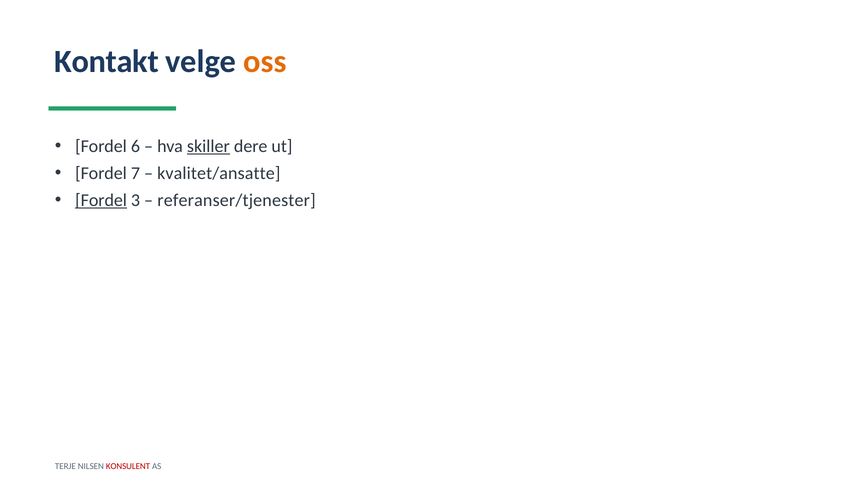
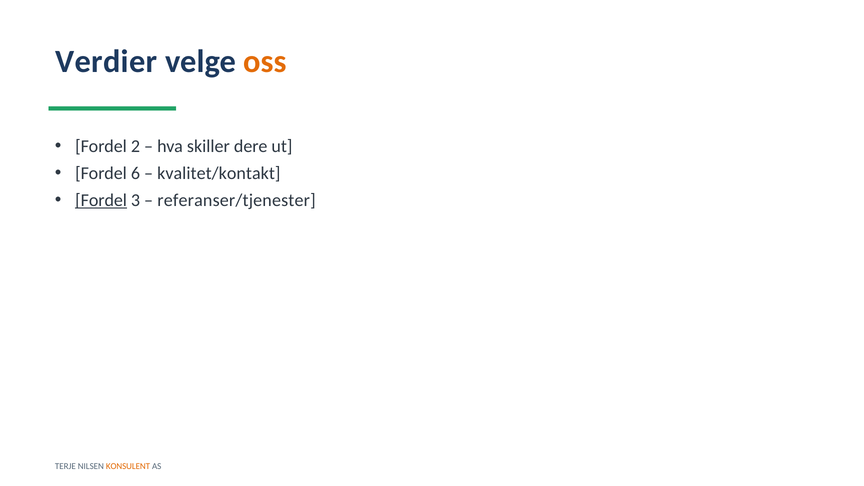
Kontakt: Kontakt -> Verdier
6: 6 -> 2
skiller underline: present -> none
7: 7 -> 6
kvalitet/ansatte: kvalitet/ansatte -> kvalitet/kontakt
KONSULENT colour: red -> orange
